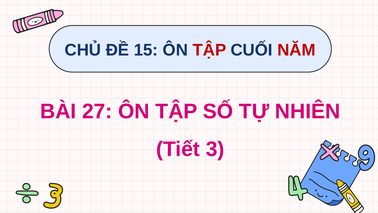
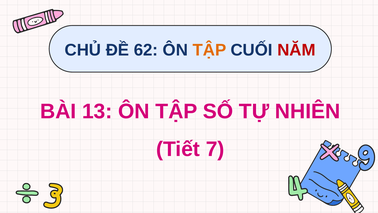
15: 15 -> 62
TẬP at (209, 50) colour: red -> orange
27: 27 -> 13
3: 3 -> 7
